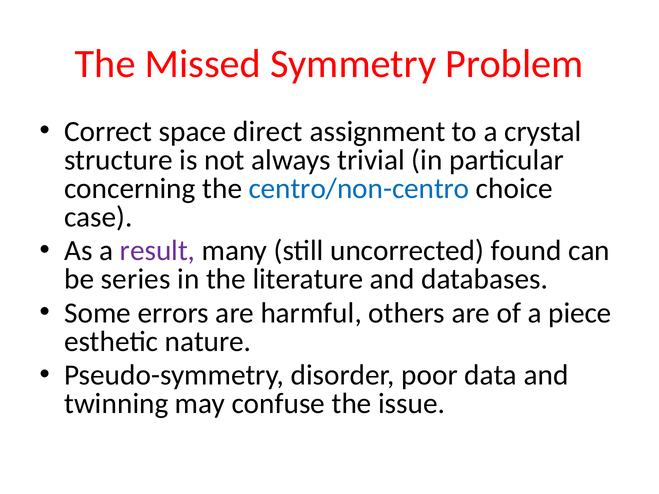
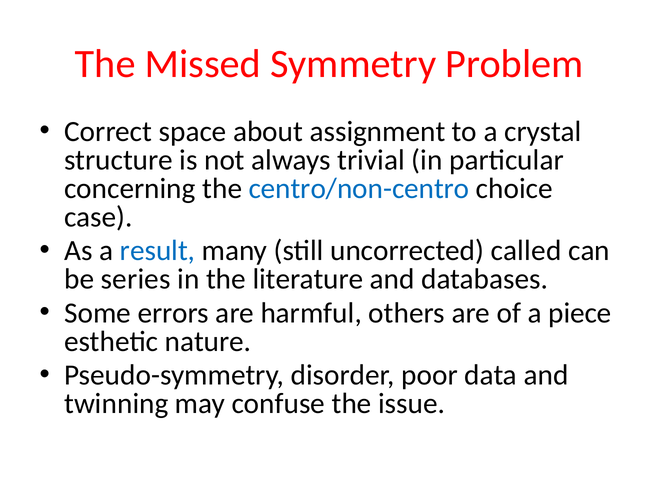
direct: direct -> about
result colour: purple -> blue
found: found -> called
